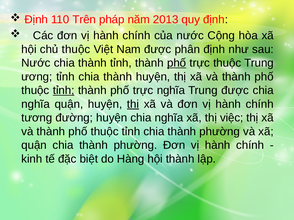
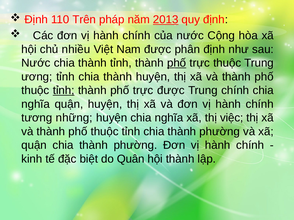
2013 underline: none -> present
chủ thuộc: thuộc -> nhiều
trực nghĩa: nghĩa -> được
Trung được: được -> chính
thị at (133, 104) underline: present -> none
đường: đường -> những
Hàng: Hàng -> Quân
